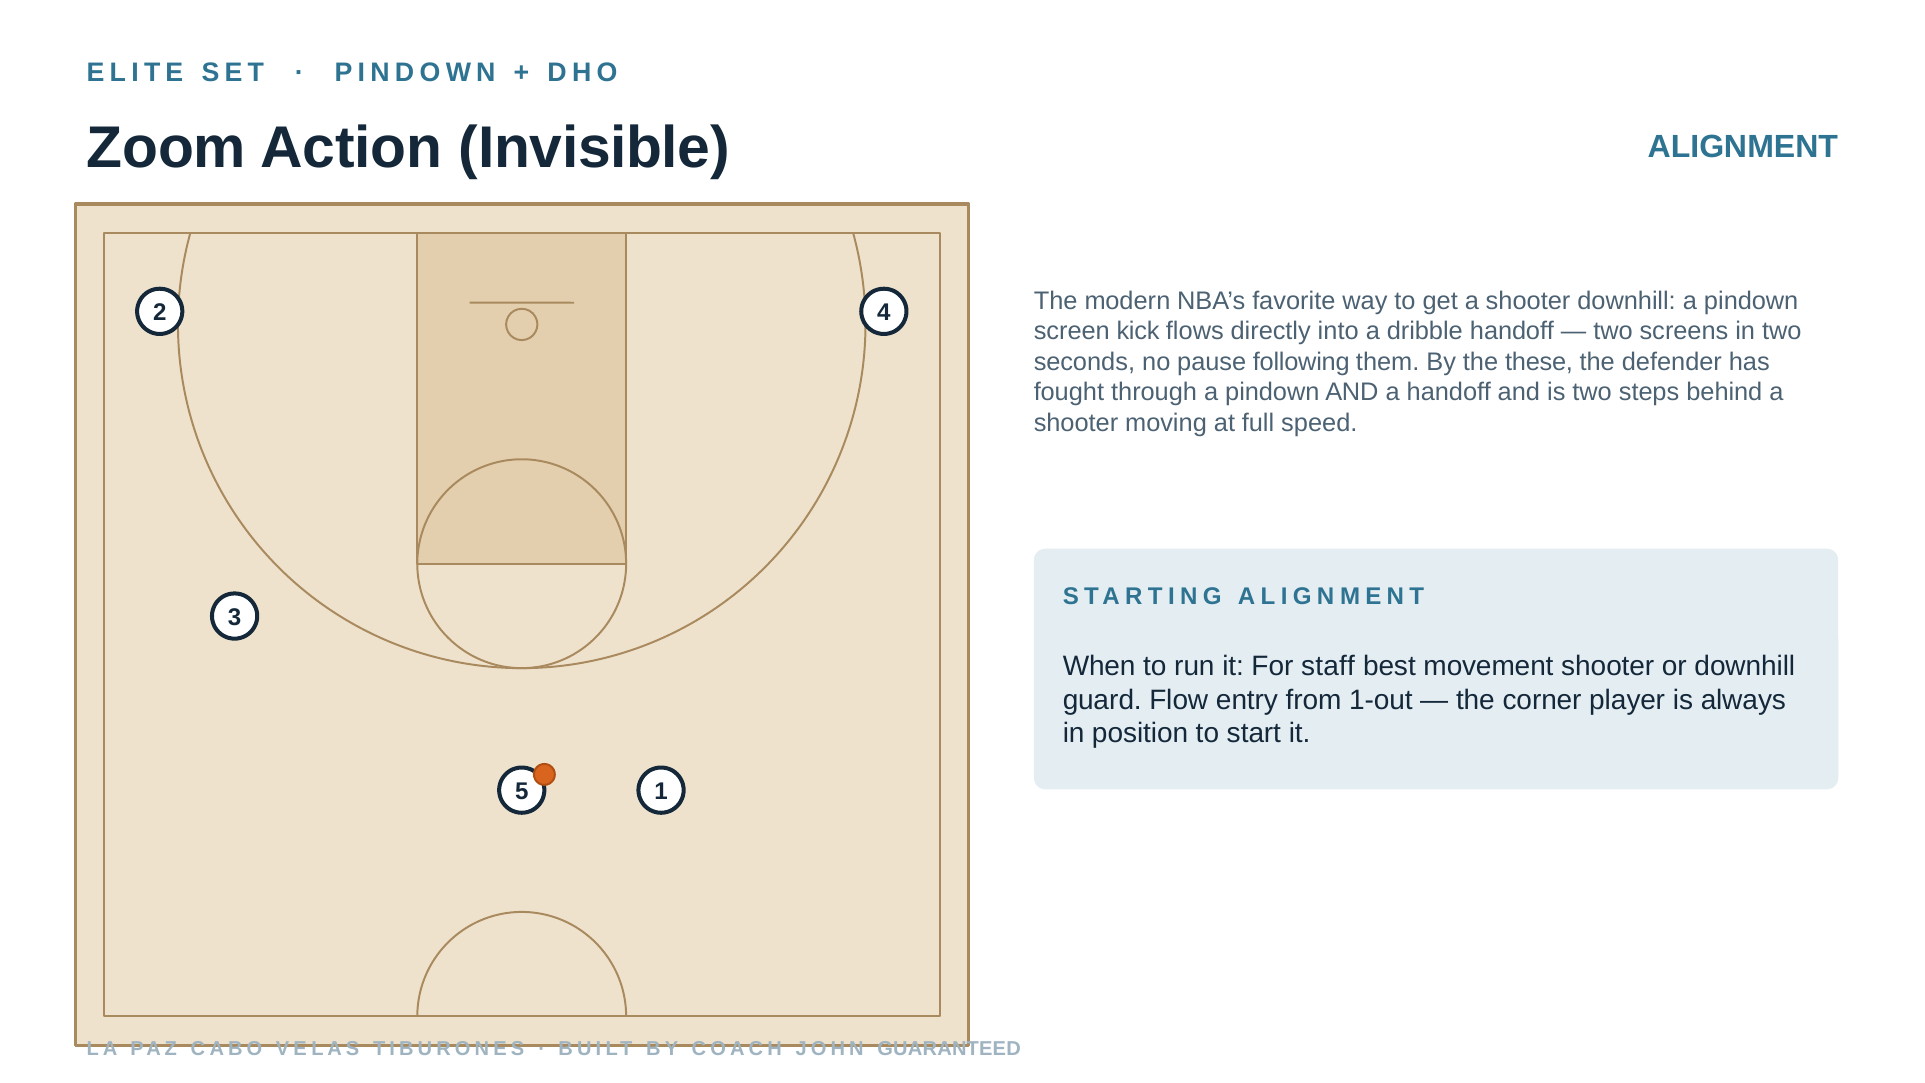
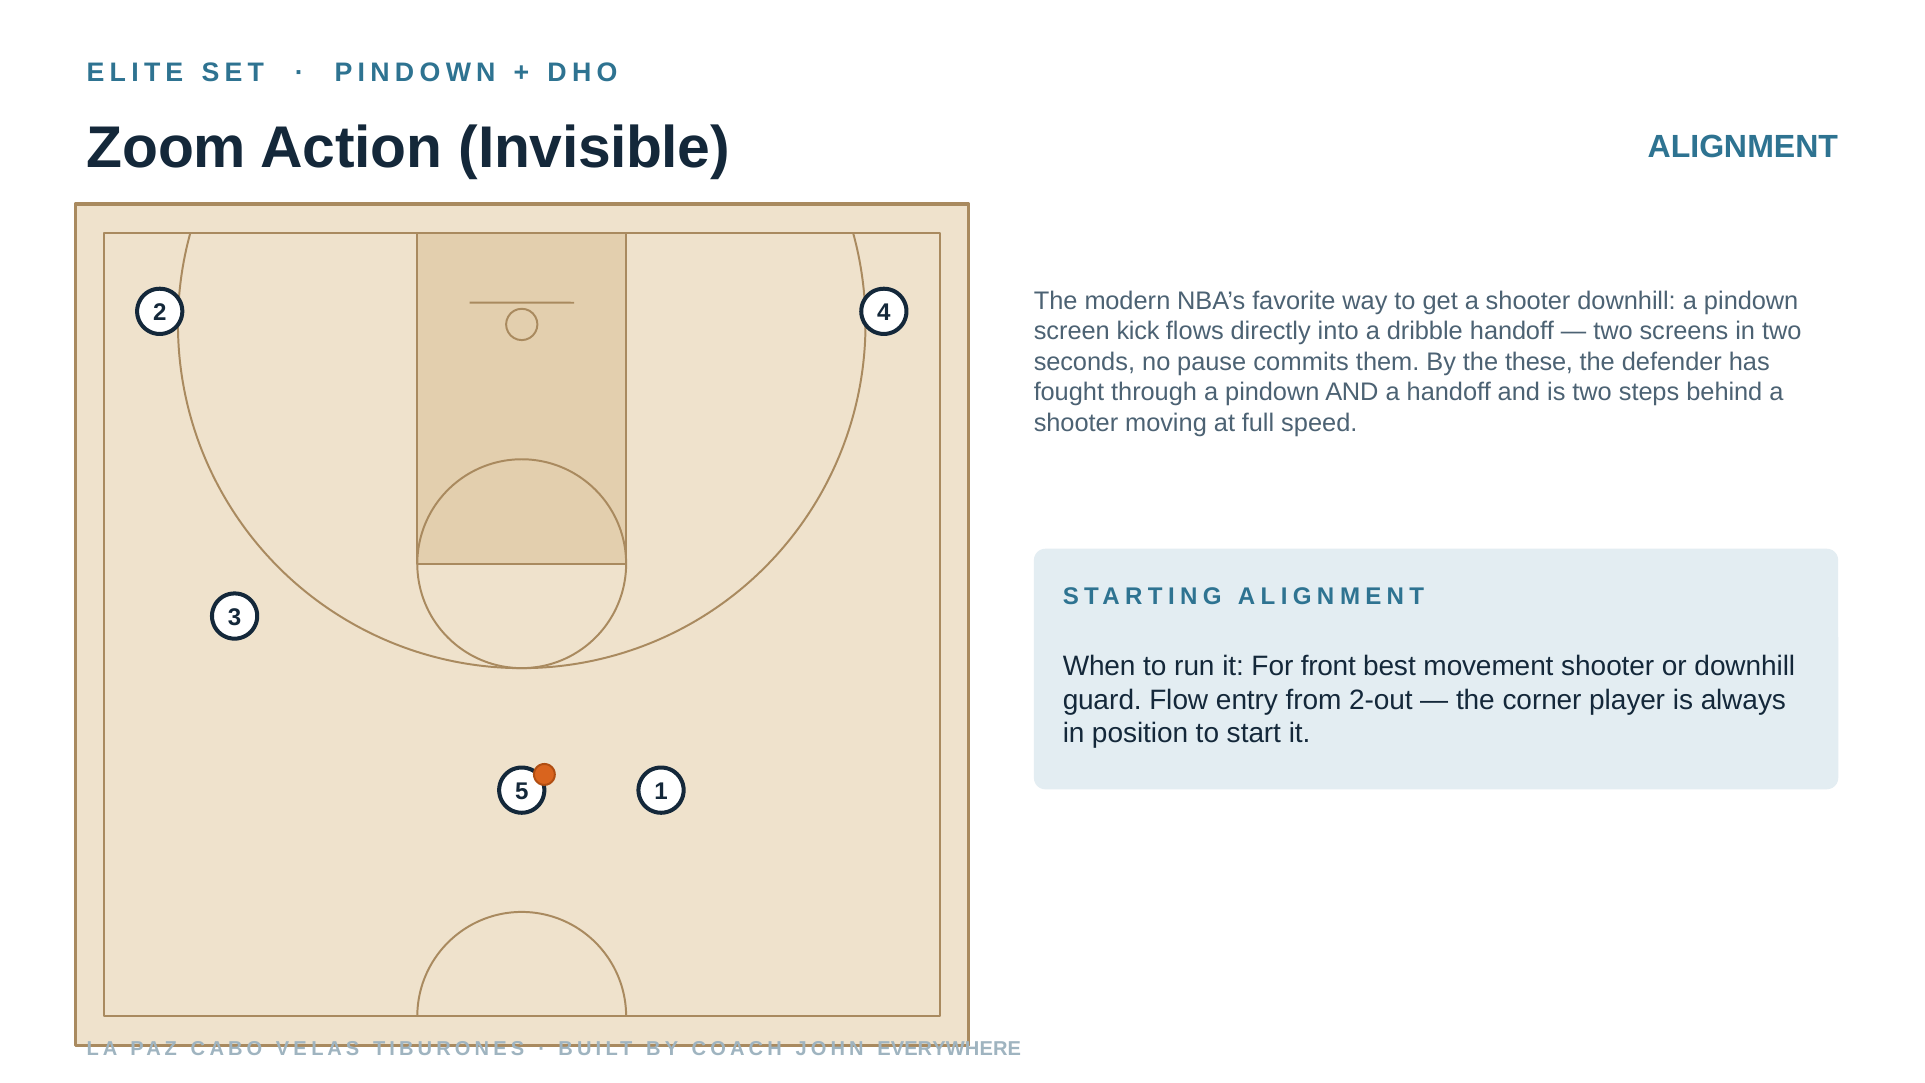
following: following -> commits
staff: staff -> front
1-out: 1-out -> 2-out
GUARANTEED: GUARANTEED -> EVERYWHERE
